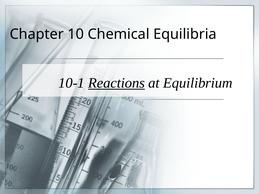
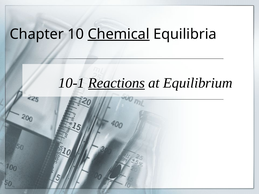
Chemical underline: none -> present
